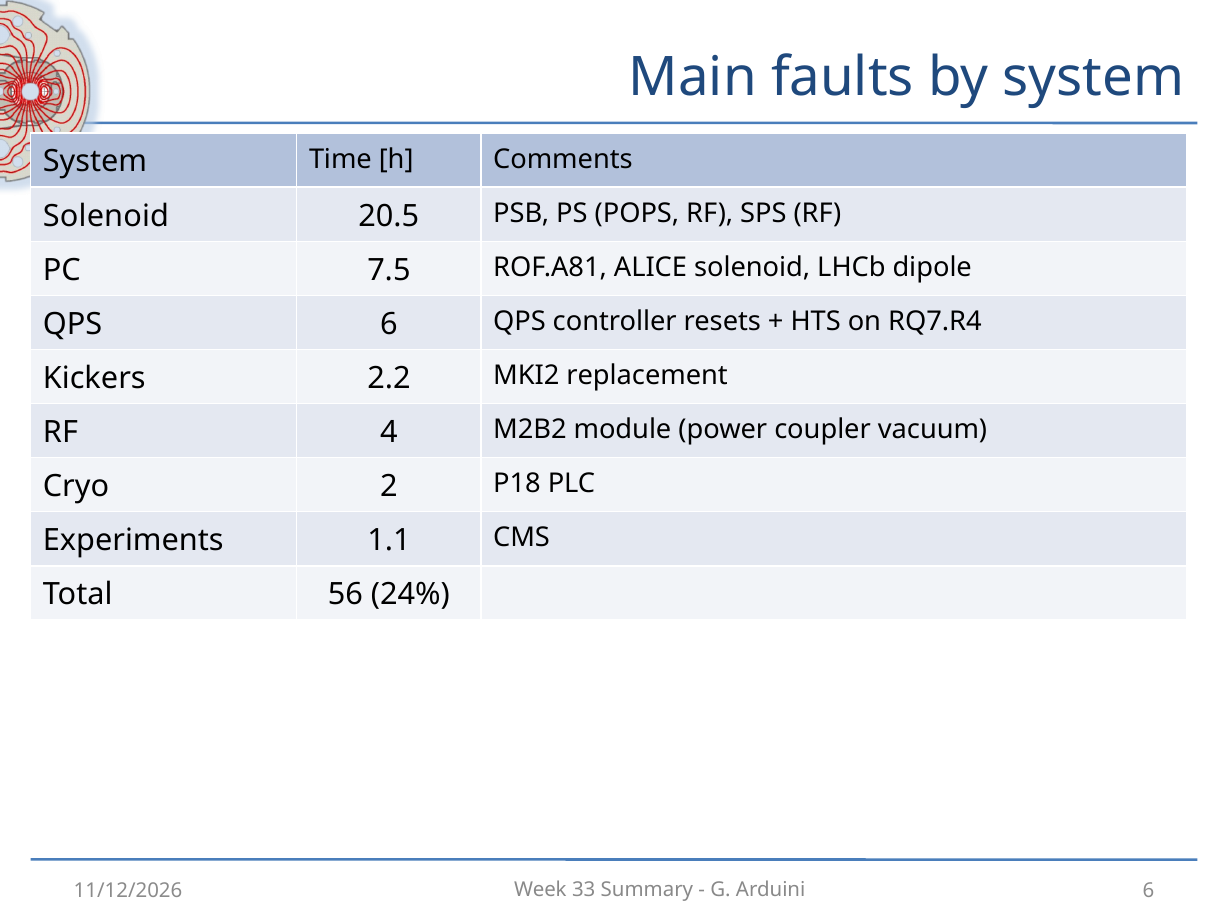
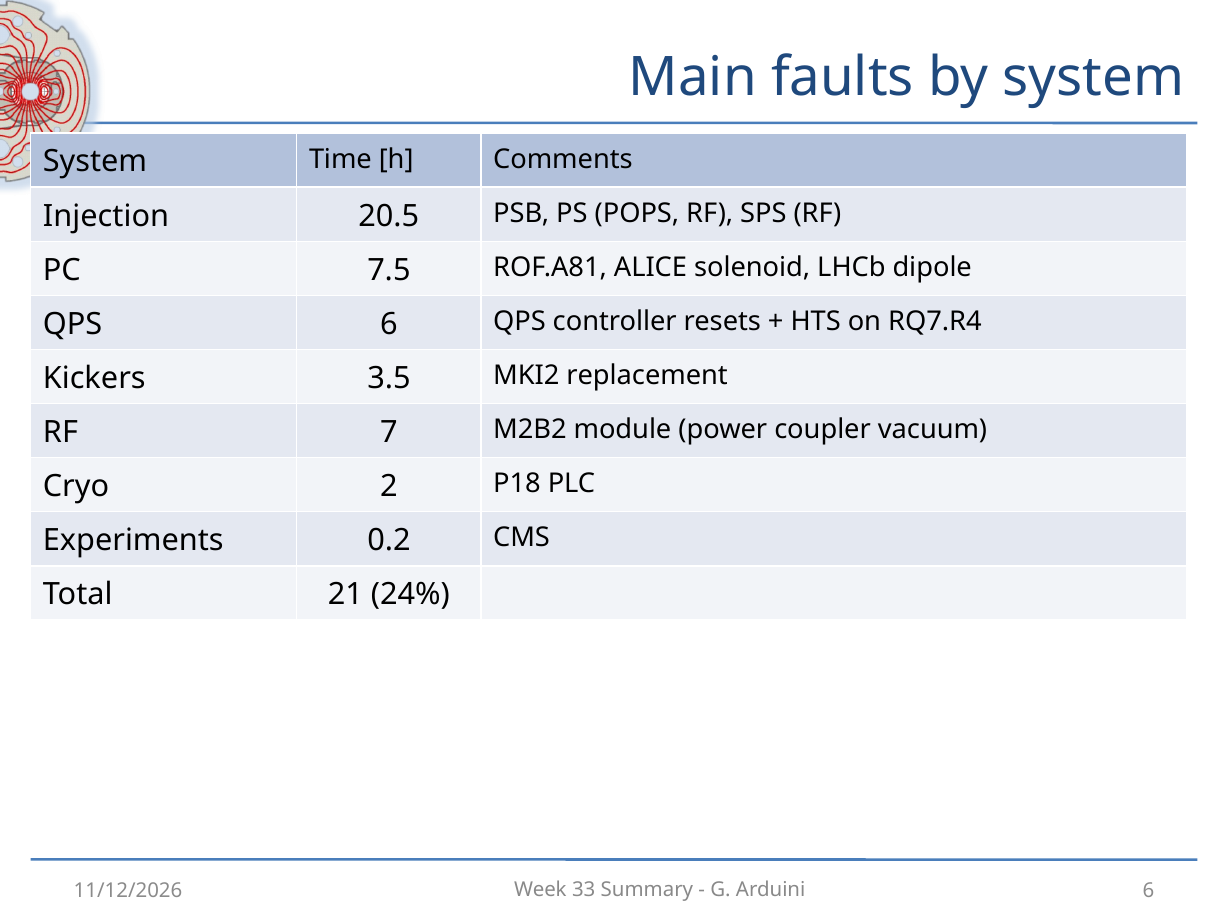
Solenoid at (106, 216): Solenoid -> Injection
2.2: 2.2 -> 3.5
4: 4 -> 7
1.1: 1.1 -> 0.2
56: 56 -> 21
